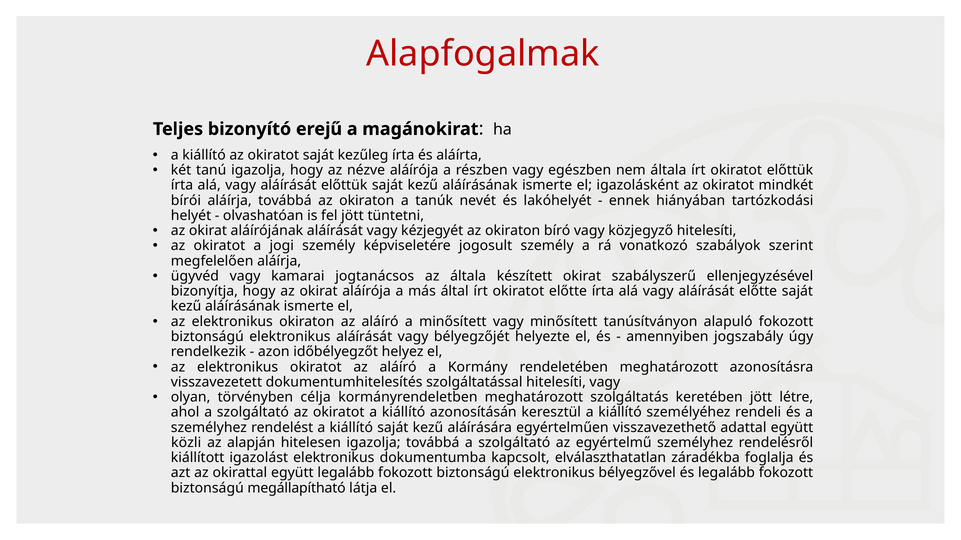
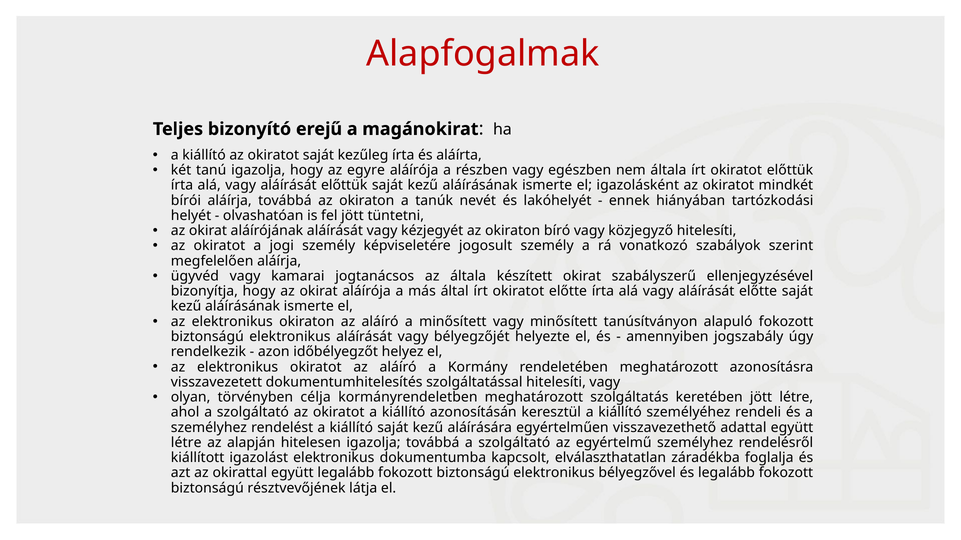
nézve: nézve -> egyre
közli at (186, 443): közli -> létre
megállapítható: megállapítható -> résztvevőjének
